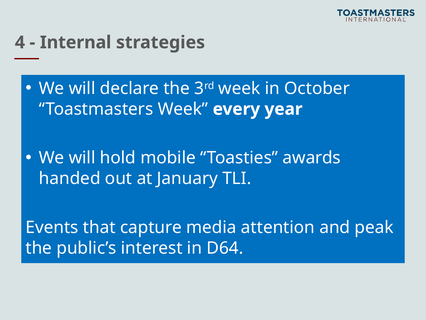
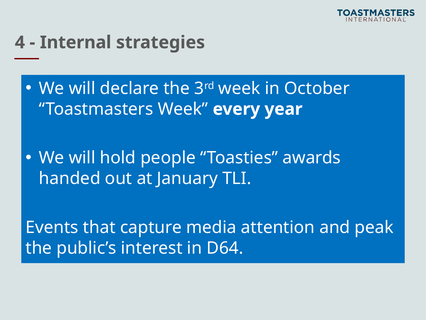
mobile: mobile -> people
